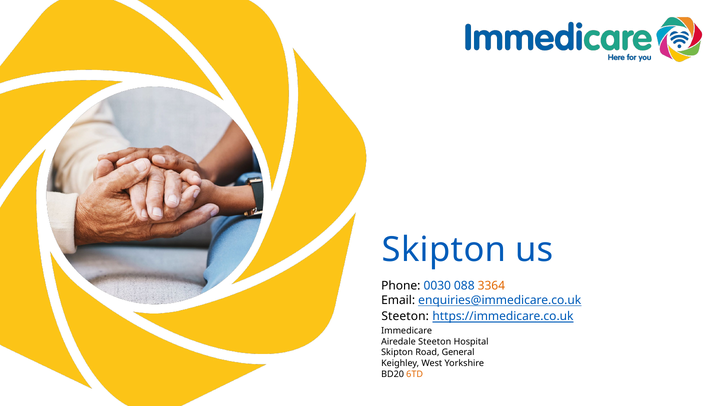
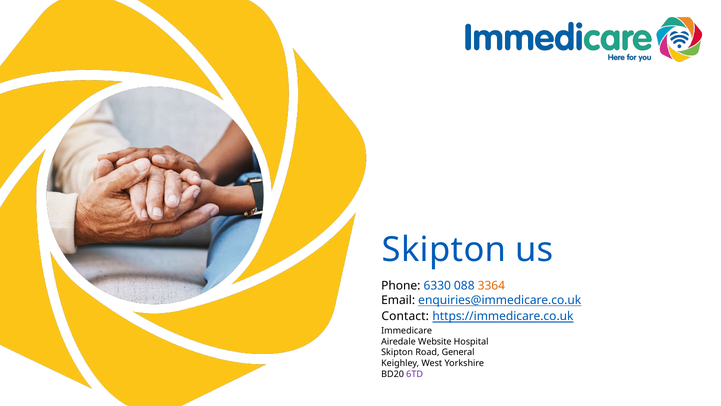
0030: 0030 -> 6330
Steeton at (405, 316): Steeton -> Contact
Airedale Steeton: Steeton -> Website
6TD colour: orange -> purple
